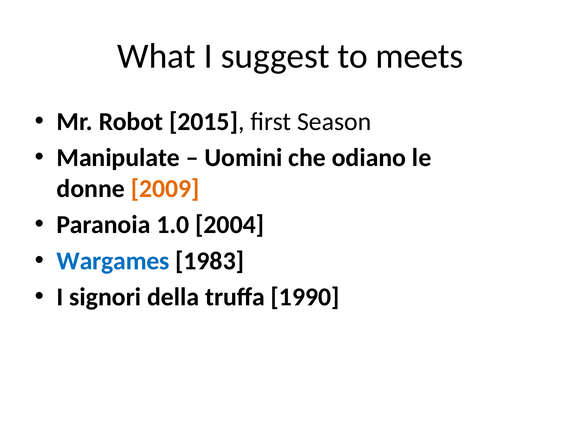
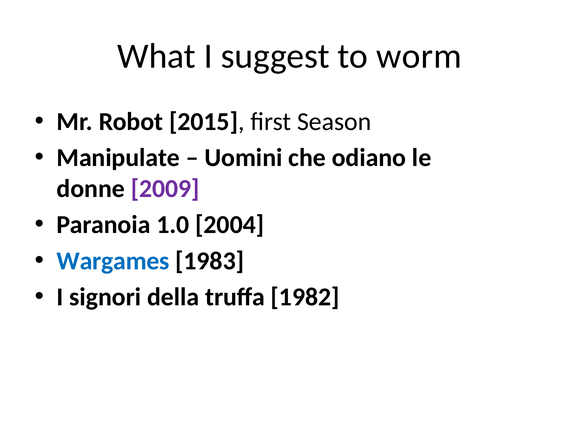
meets: meets -> worm
2009 colour: orange -> purple
1990: 1990 -> 1982
